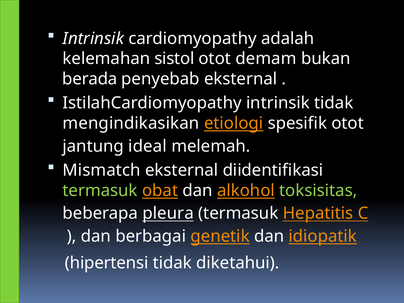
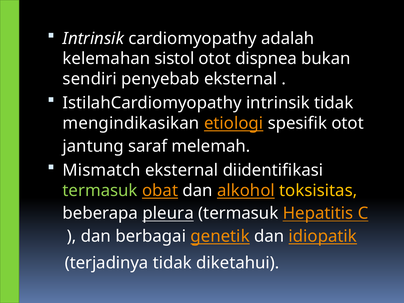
demam: demam -> dispnea
berada: berada -> sendiri
ideal: ideal -> saraf
toksisitas colour: light green -> yellow
hipertensi: hipertensi -> terjadinya
